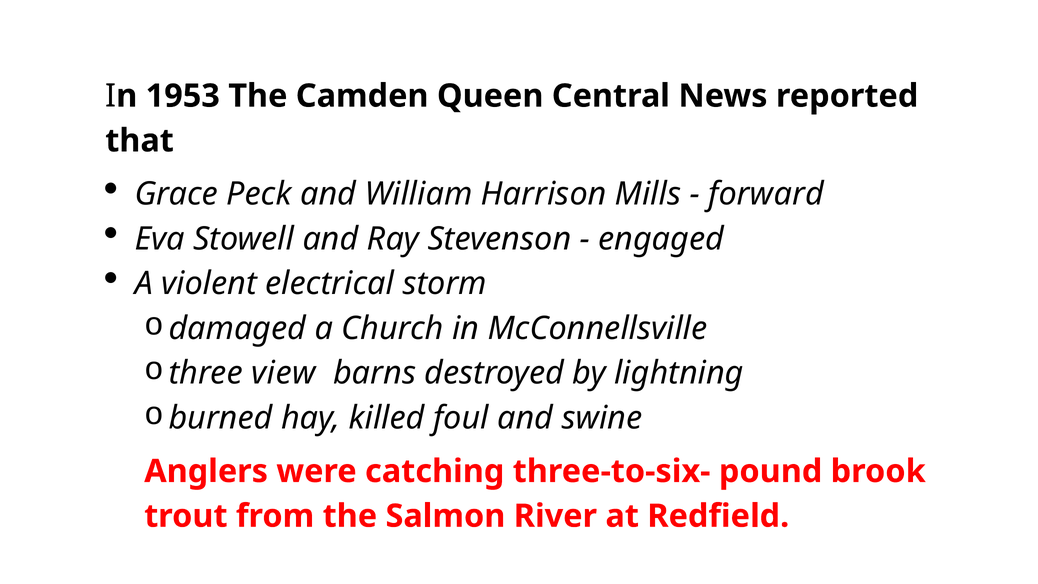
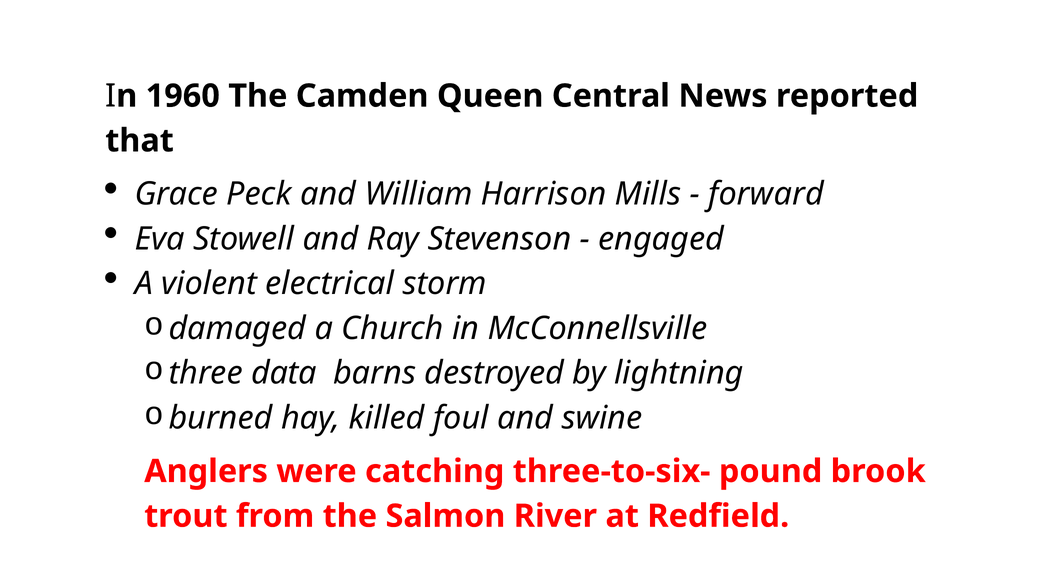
1953: 1953 -> 1960
view: view -> data
